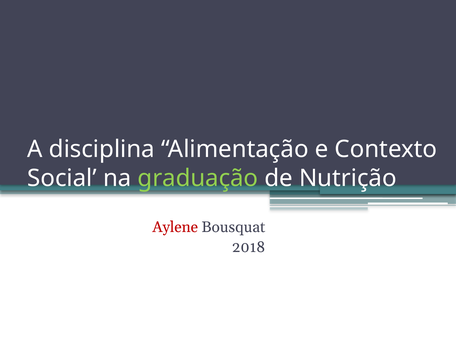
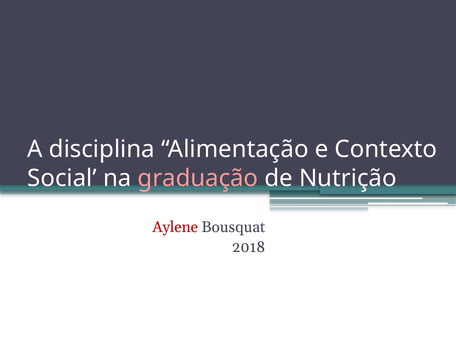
graduação colour: light green -> pink
